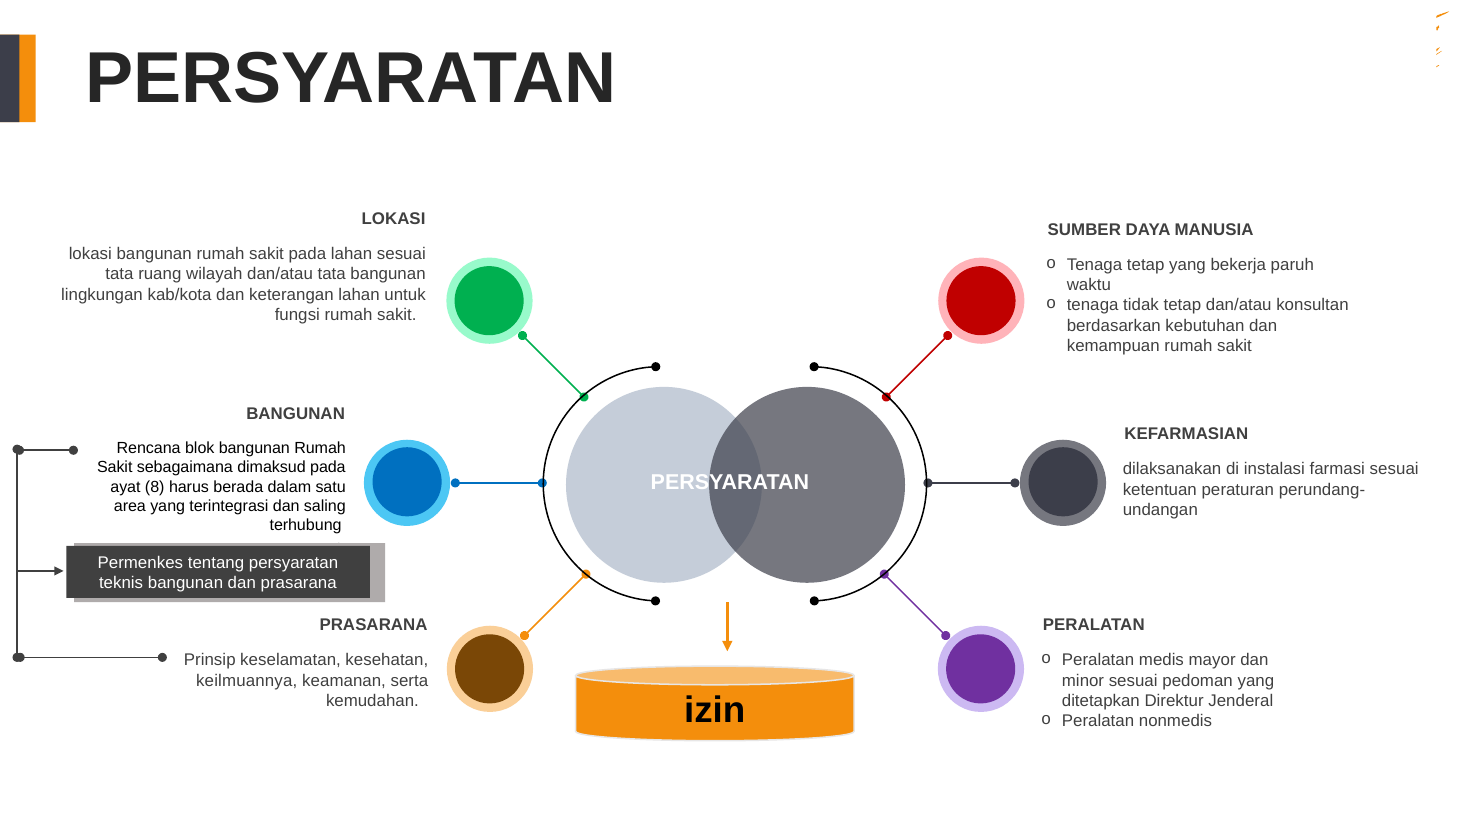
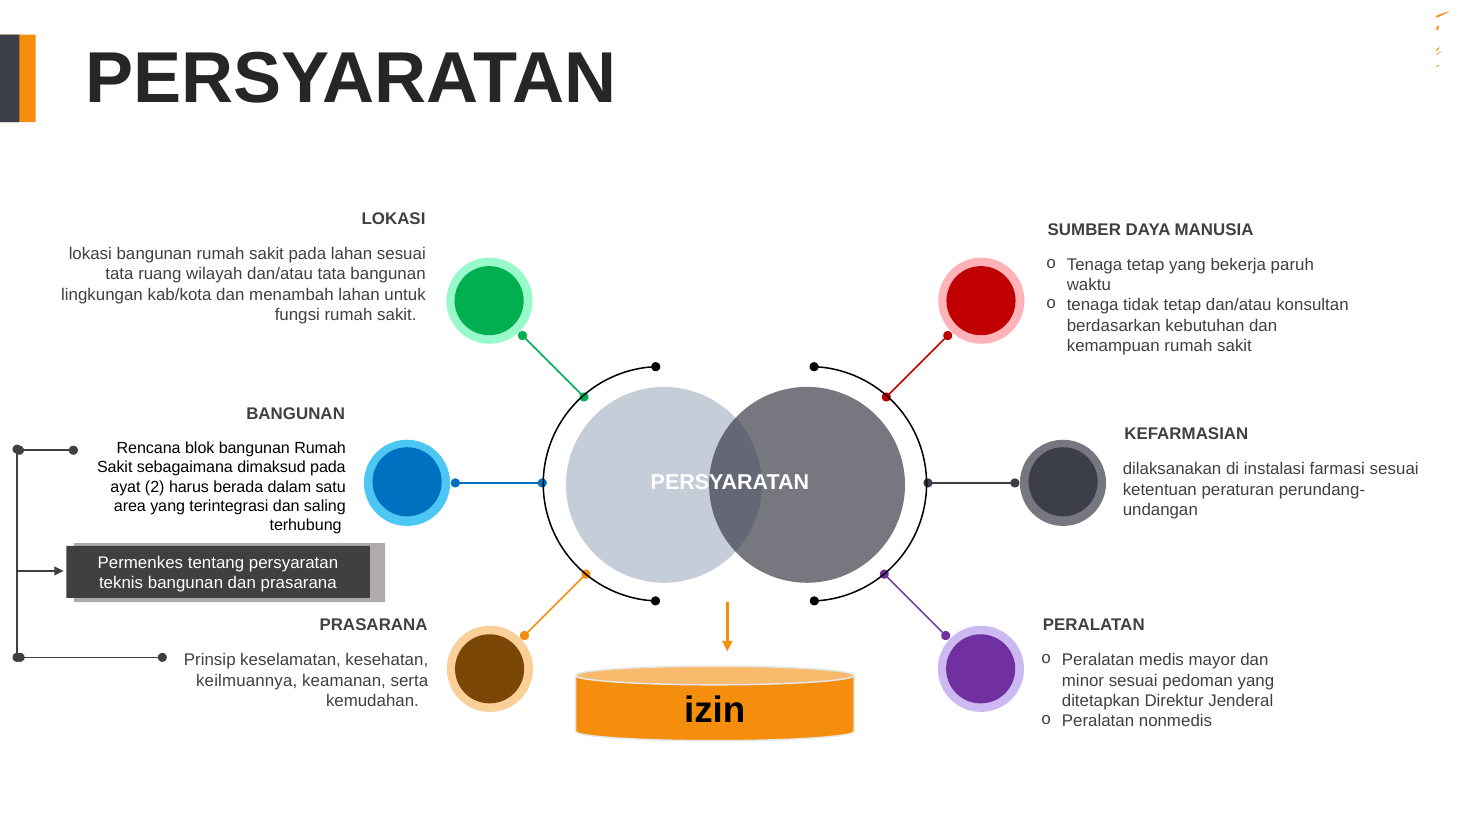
keterangan: keterangan -> menambah
8: 8 -> 2
